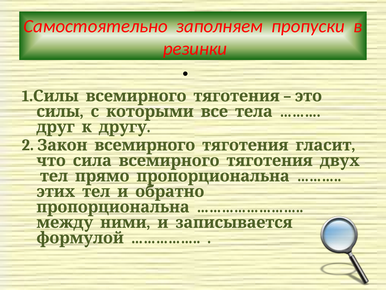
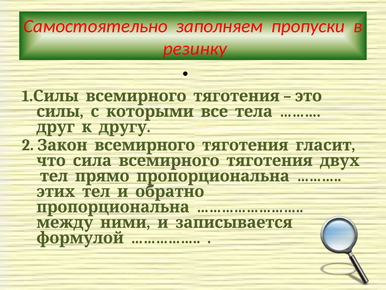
резинки: резинки -> резинку
